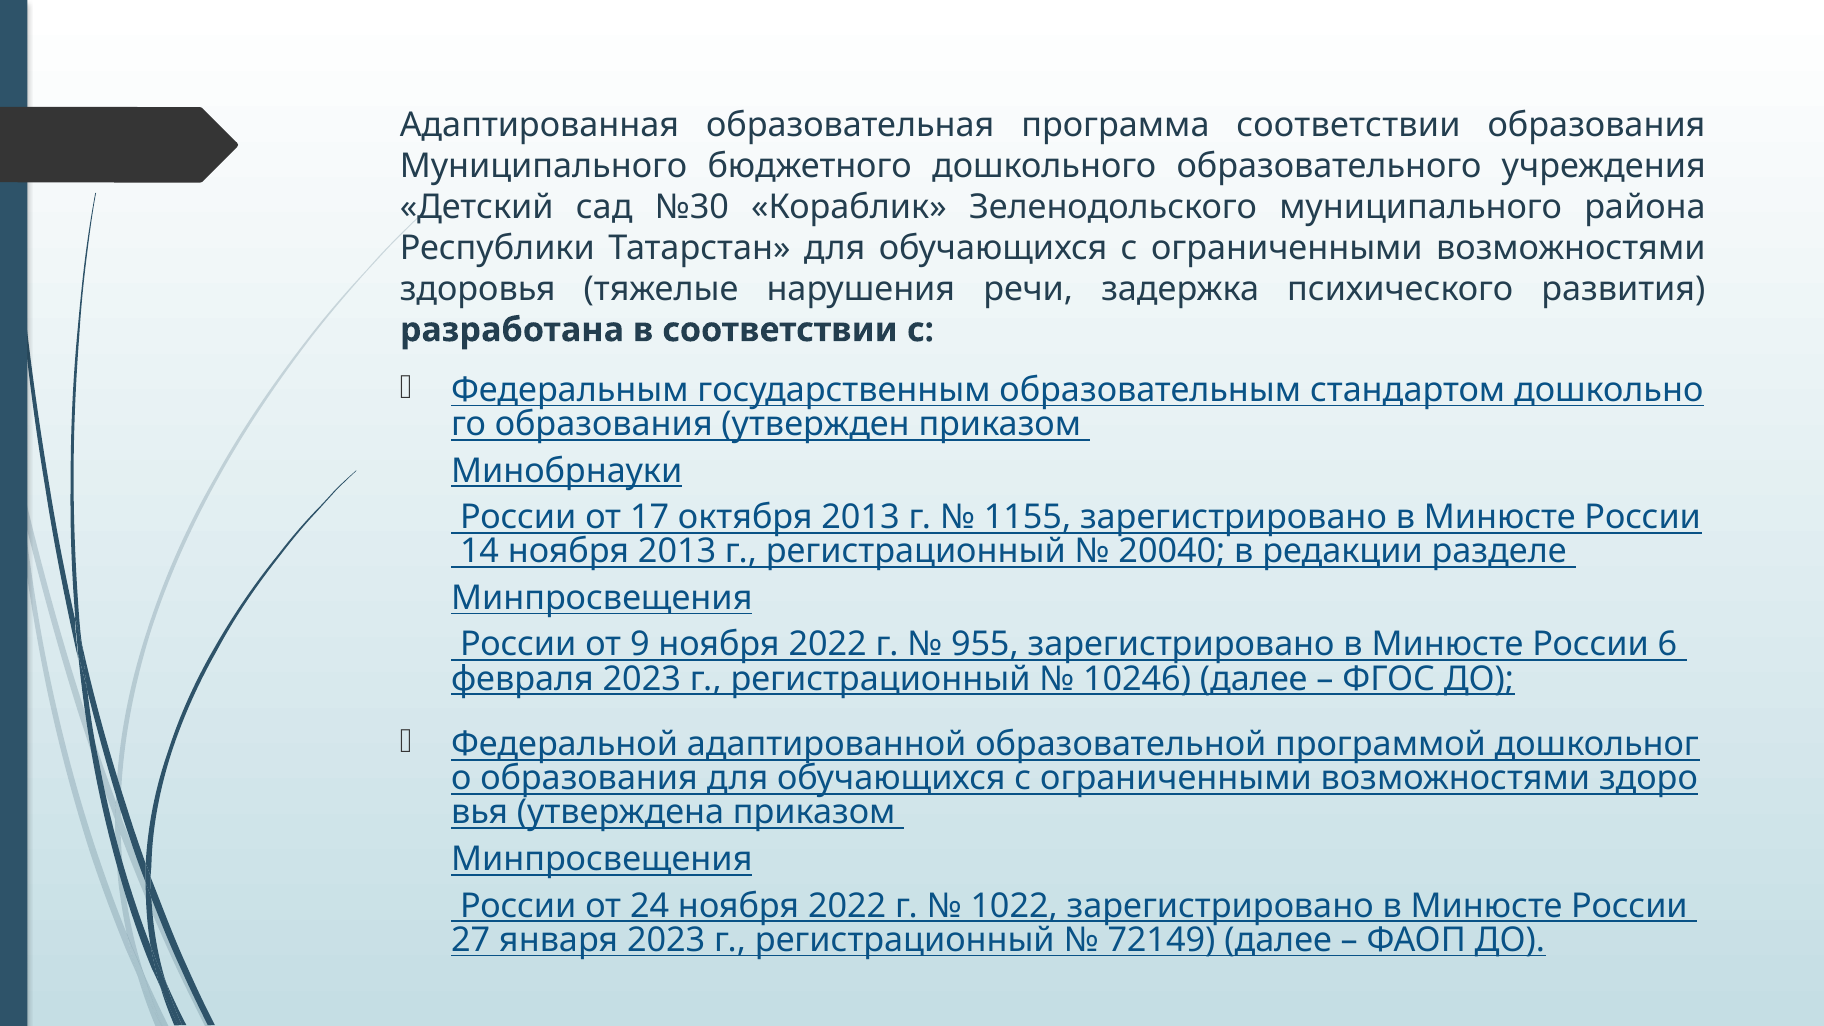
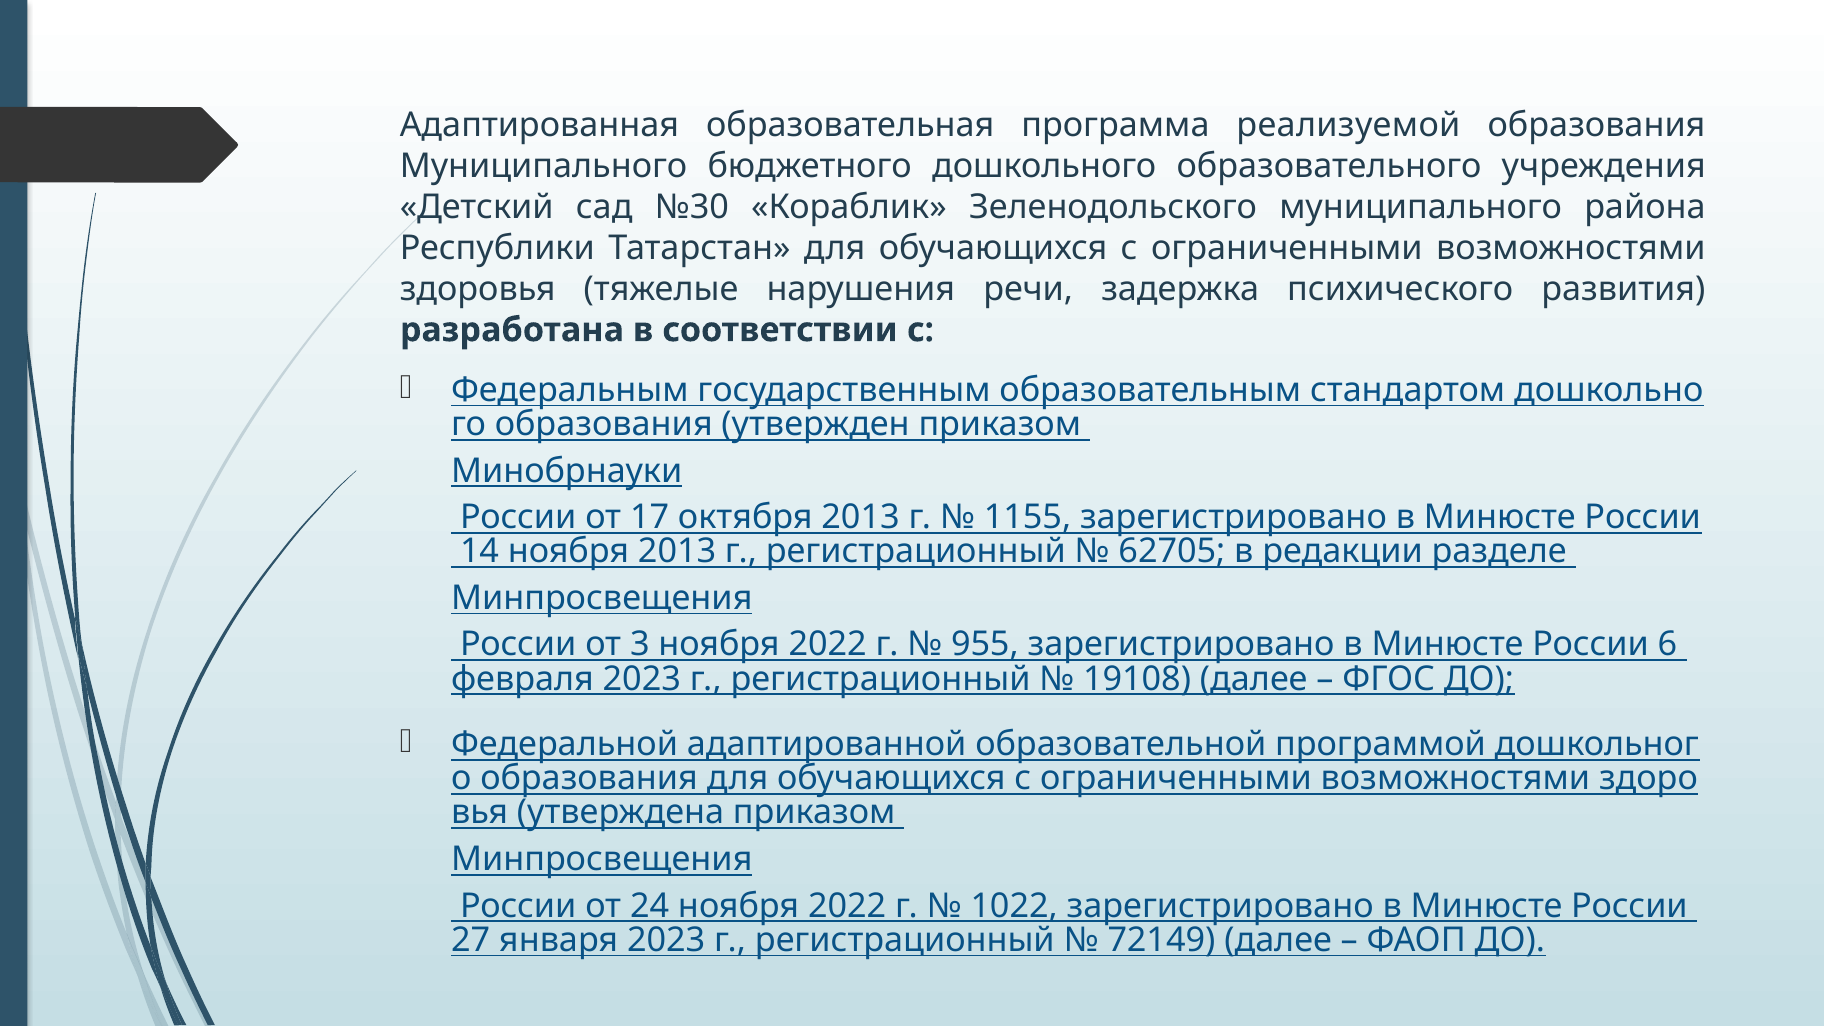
программа соответствии: соответствии -> реализуемой
20040: 20040 -> 62705
9: 9 -> 3
10246: 10246 -> 19108
